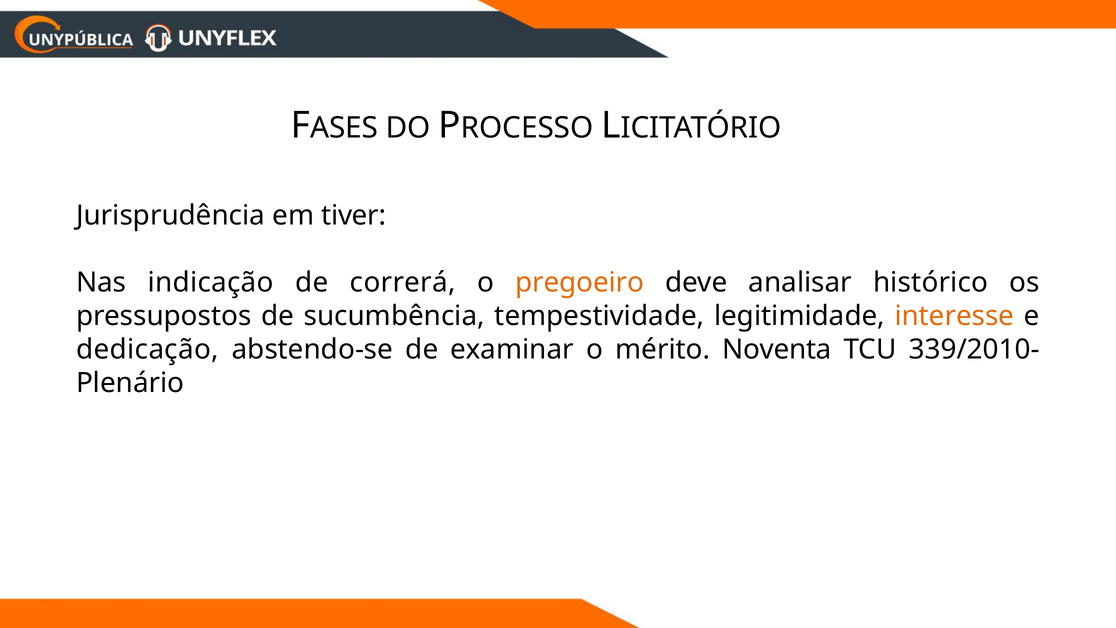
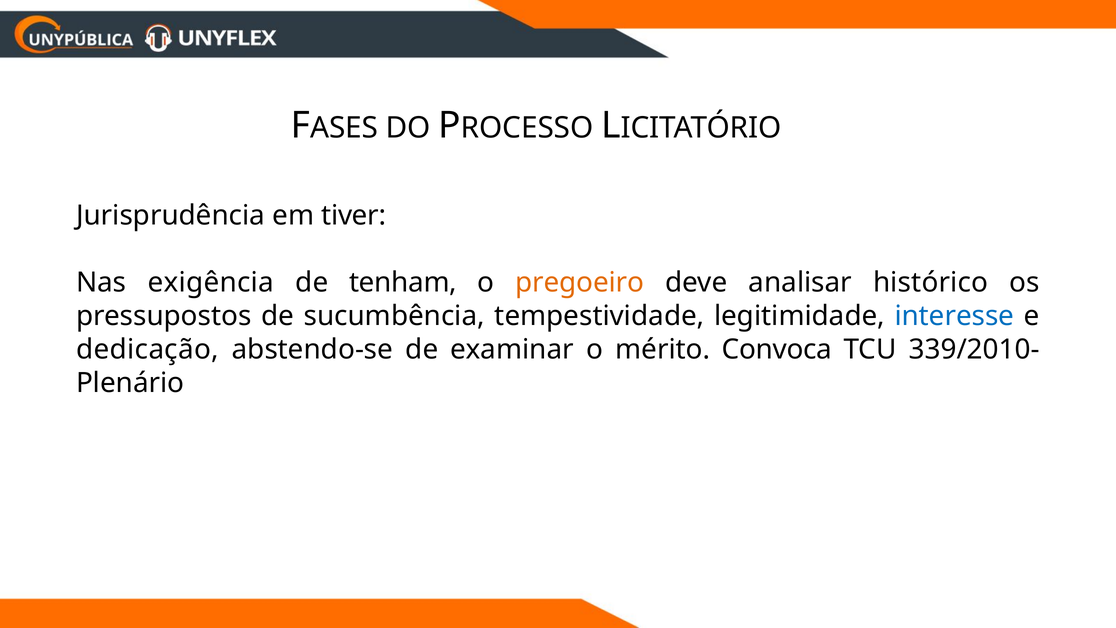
indicação: indicação -> exigência
correrá: correrá -> tenham
interesse colour: orange -> blue
Noventa: Noventa -> Convoca
